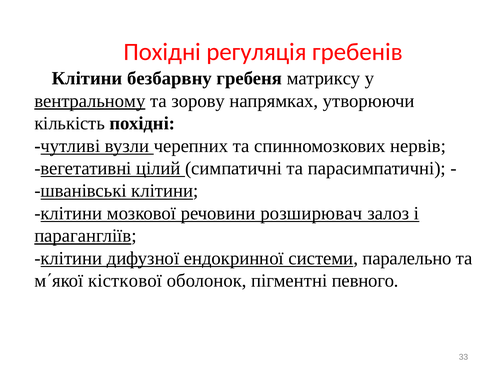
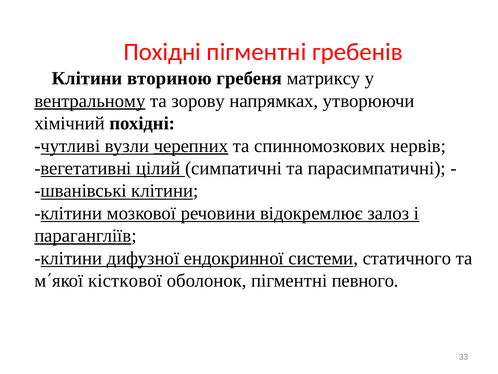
Похідні регуляція: регуляція -> пігментні
безбарвну: безбарвну -> вториною
кількість: кількість -> хімічний
черепних underline: none -> present
розширювач: розширювач -> відокремлює
паралельно: паралельно -> статичного
